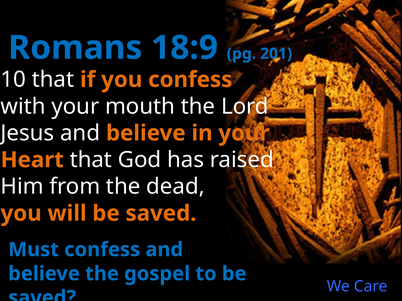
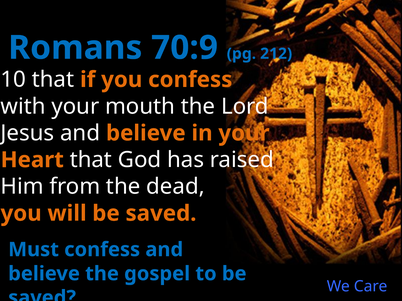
18:9: 18:9 -> 70:9
201: 201 -> 212
